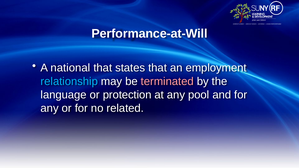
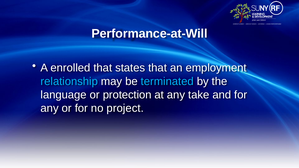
national: national -> enrolled
terminated colour: pink -> light blue
pool: pool -> take
related: related -> project
